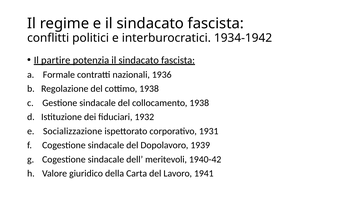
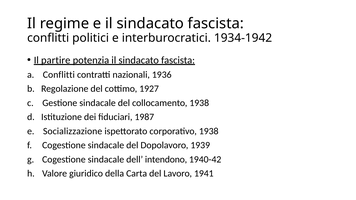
a Formale: Formale -> Conflitti
cottimo 1938: 1938 -> 1927
1932: 1932 -> 1987
corporativo 1931: 1931 -> 1938
meritevoli: meritevoli -> intendono
